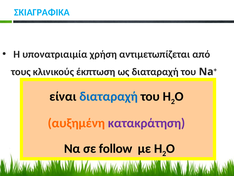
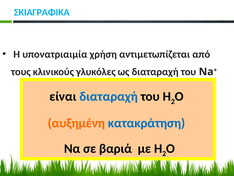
έκπτωση: έκπτωση -> γλυκόλες
κατακράτηση colour: purple -> blue
follow: follow -> βαριά
